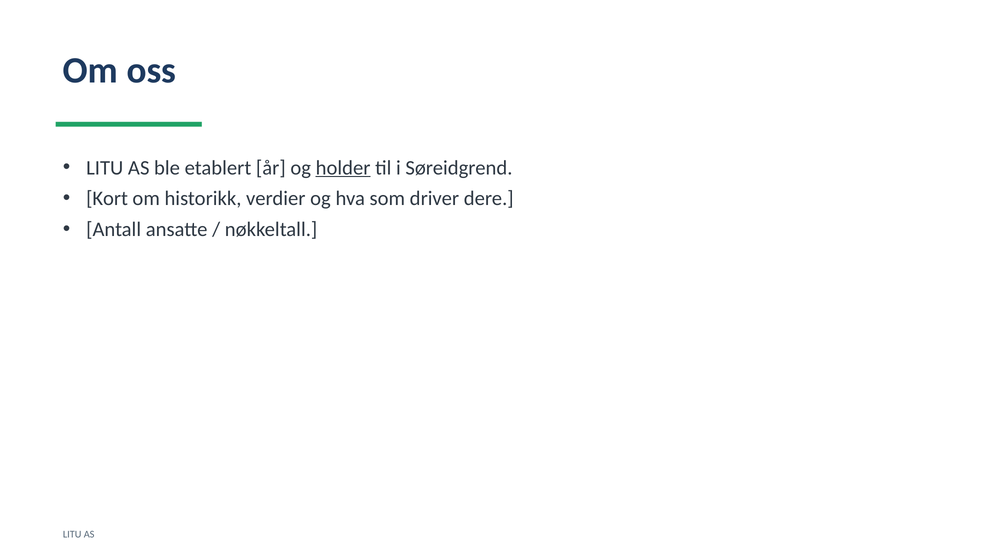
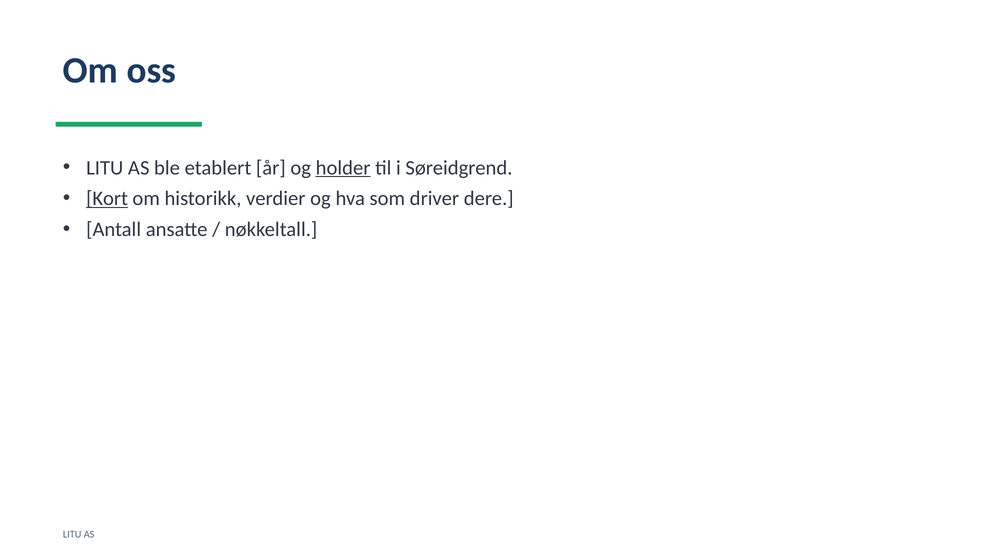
Kort underline: none -> present
